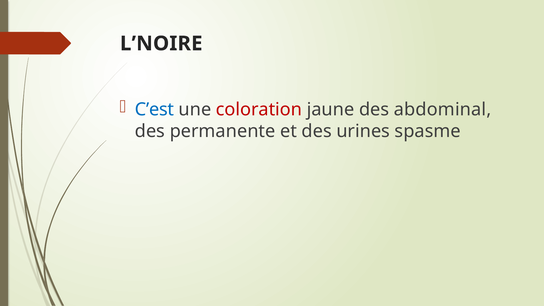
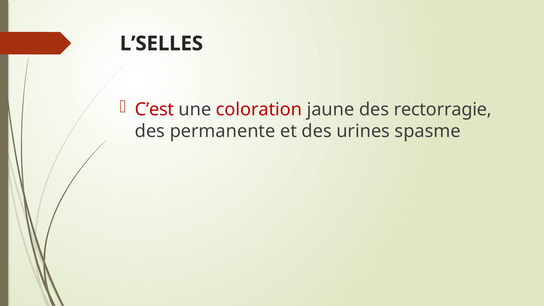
L’NOIRE: L’NOIRE -> L’SELLES
C’est colour: blue -> red
abdominal: abdominal -> rectorragie
